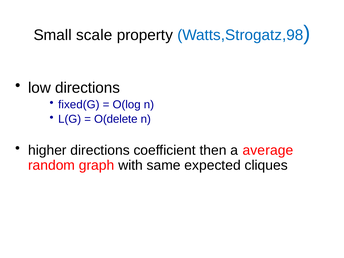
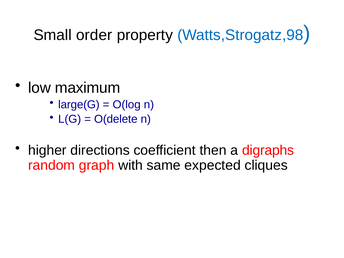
scale: scale -> order
low directions: directions -> maximum
fixed(G: fixed(G -> large(G
average: average -> digraphs
